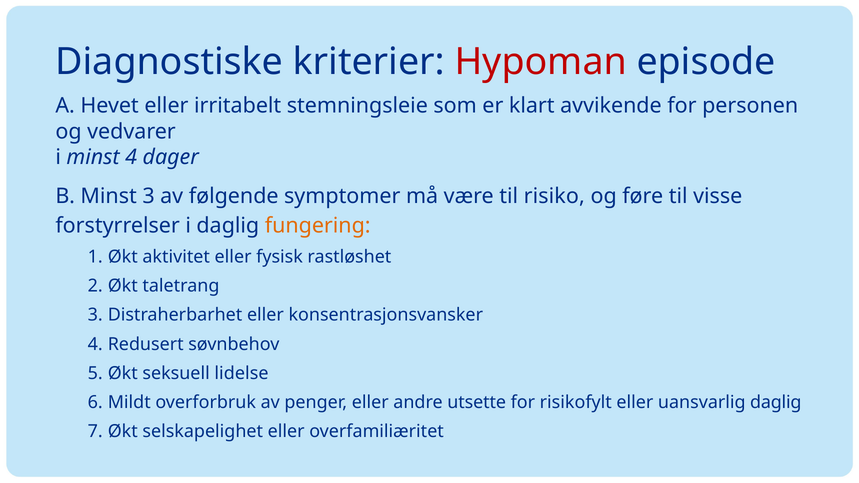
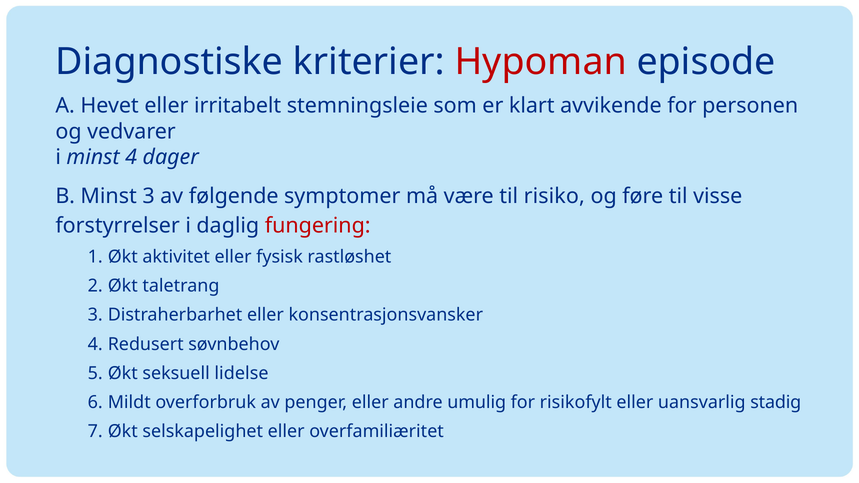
fungering colour: orange -> red
utsette: utsette -> umulig
uansvarlig daglig: daglig -> stadig
